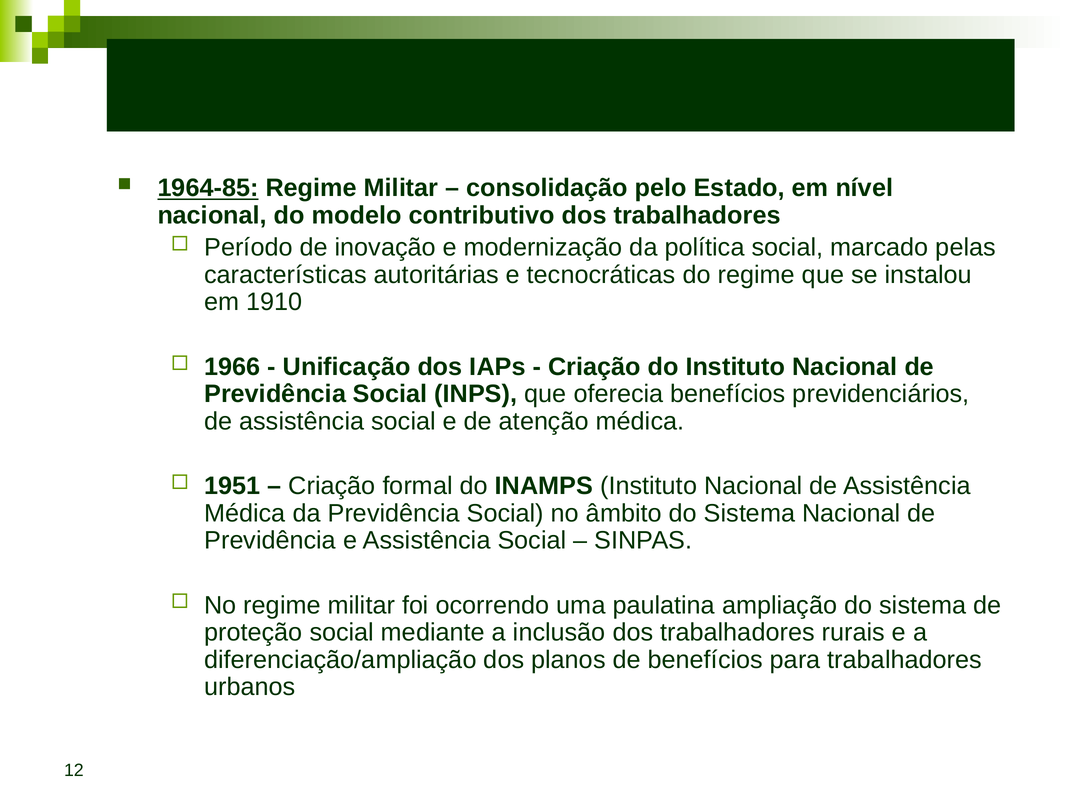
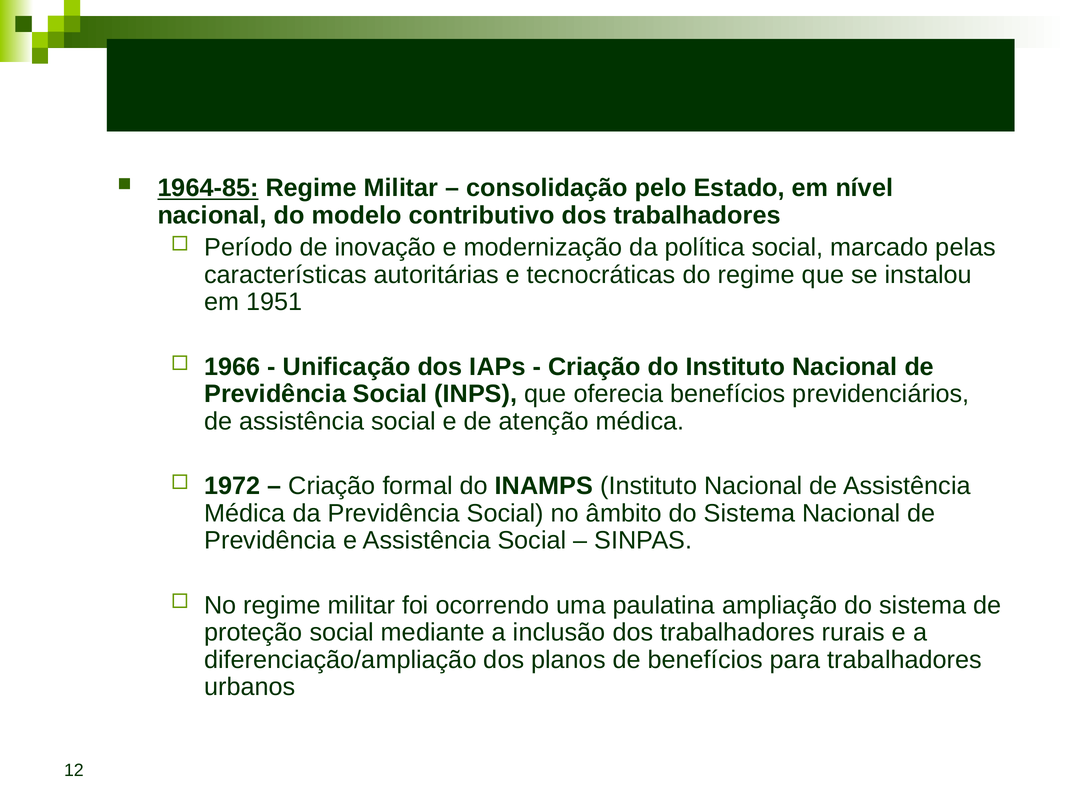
1910: 1910 -> 1951
1951: 1951 -> 1972
